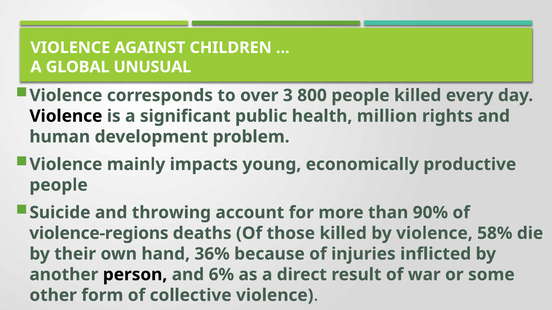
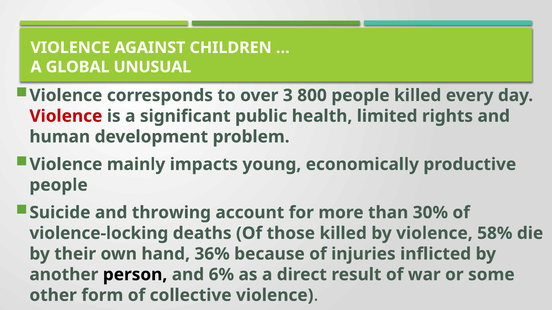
Violence at (66, 116) colour: black -> red
million: million -> limited
90%: 90% -> 30%
violence-regions: violence-regions -> violence-locking
